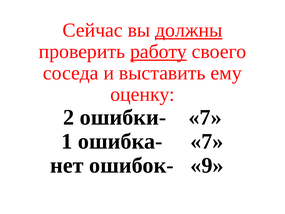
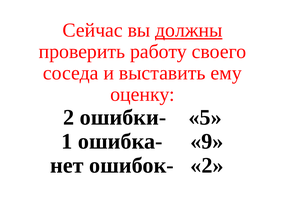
работу underline: present -> none
ошибки- 7: 7 -> 5
ошибка- 7: 7 -> 9
ошибок- 9: 9 -> 2
